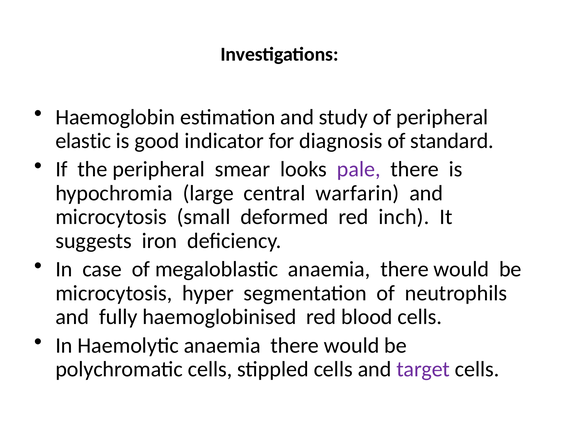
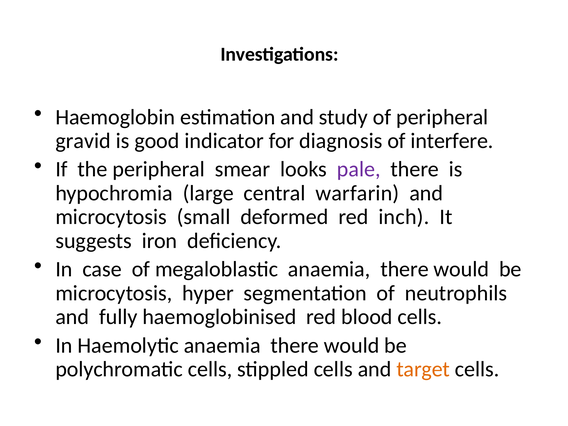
elastic: elastic -> gravid
standard: standard -> interfere
target colour: purple -> orange
